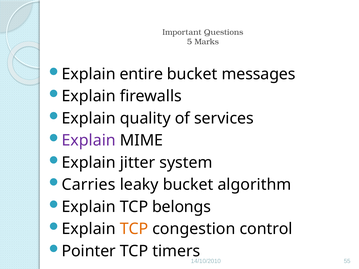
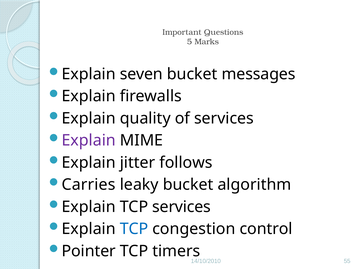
entire: entire -> seven
system: system -> follows
TCP belongs: belongs -> services
TCP at (134, 229) colour: orange -> blue
